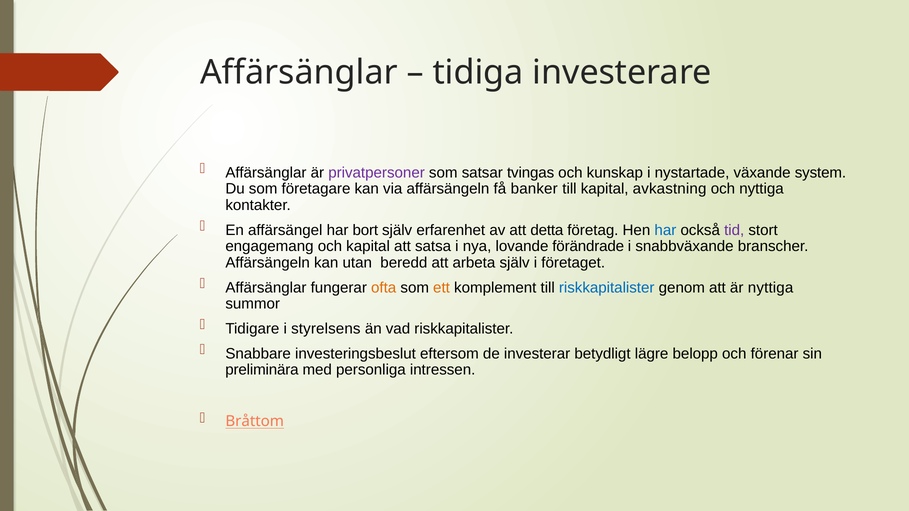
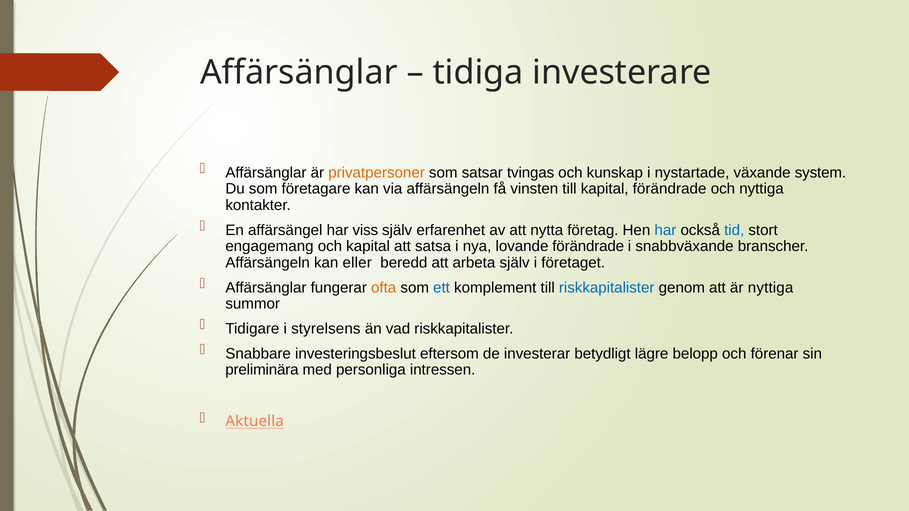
privatpersoner colour: purple -> orange
banker: banker -> vinsten
kapital avkastning: avkastning -> förändrade
bort: bort -> viss
detta: detta -> nytta
tid colour: purple -> blue
utan: utan -> eller
ett colour: orange -> blue
Bråttom: Bråttom -> Aktuella
